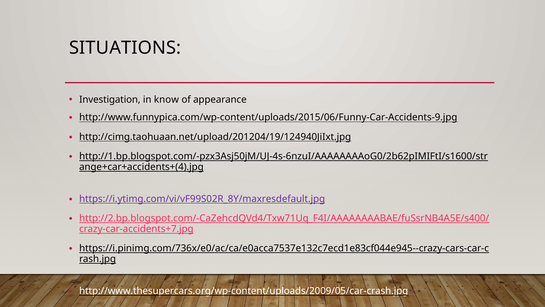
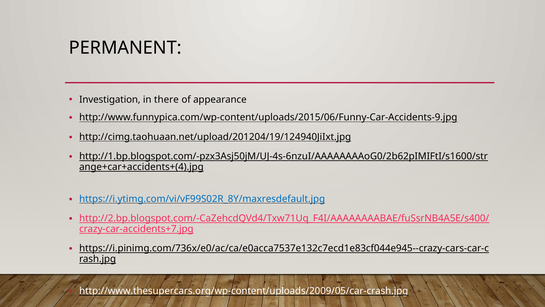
SITUATIONS: SITUATIONS -> PERMANENT
know: know -> there
https://i.ytimg.com/vi/vF99S02R_8Y/maxresdefault.jpg colour: purple -> blue
